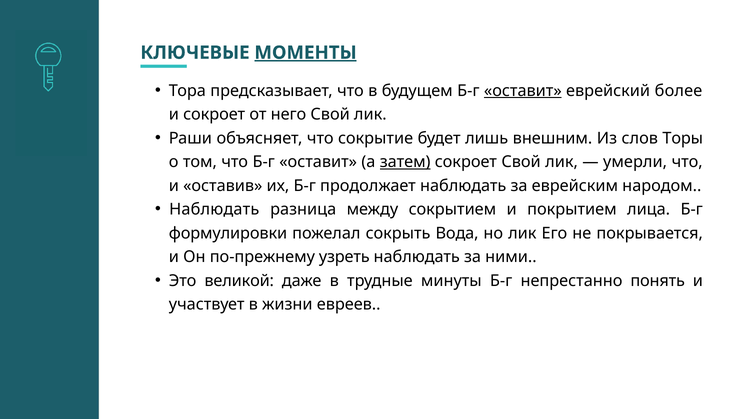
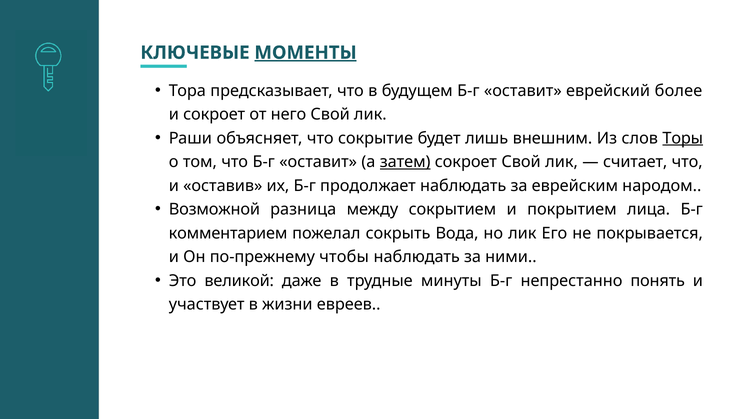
оставит at (523, 91) underline: present -> none
Торы underline: none -> present
умерли: умерли -> считает
Наблюдать at (214, 209): Наблюдать -> Возможной
формулировки: формулировки -> комментарием
узреть: узреть -> чтобы
